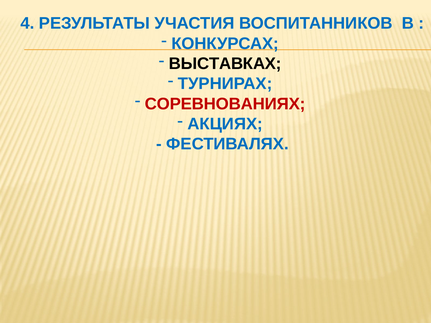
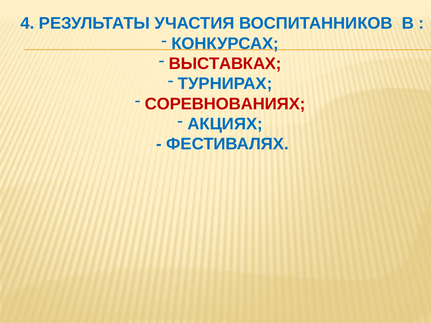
ВЫСТАВКАХ colour: black -> red
